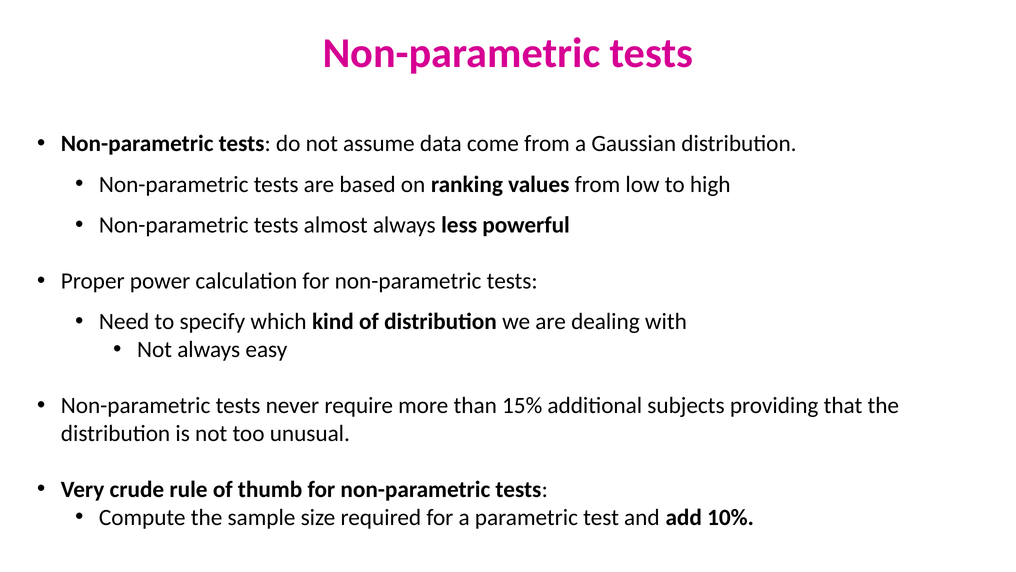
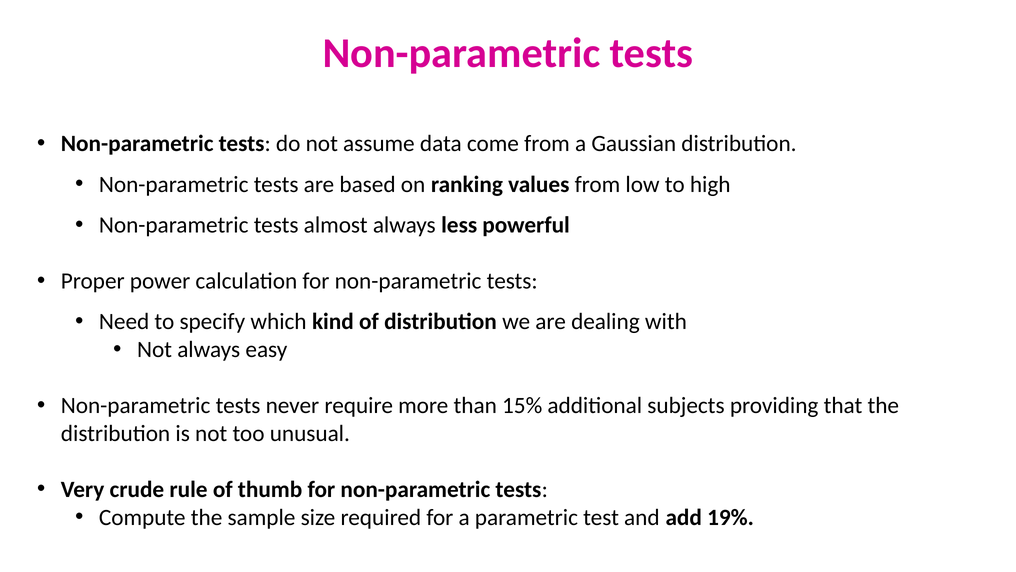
10%: 10% -> 19%
